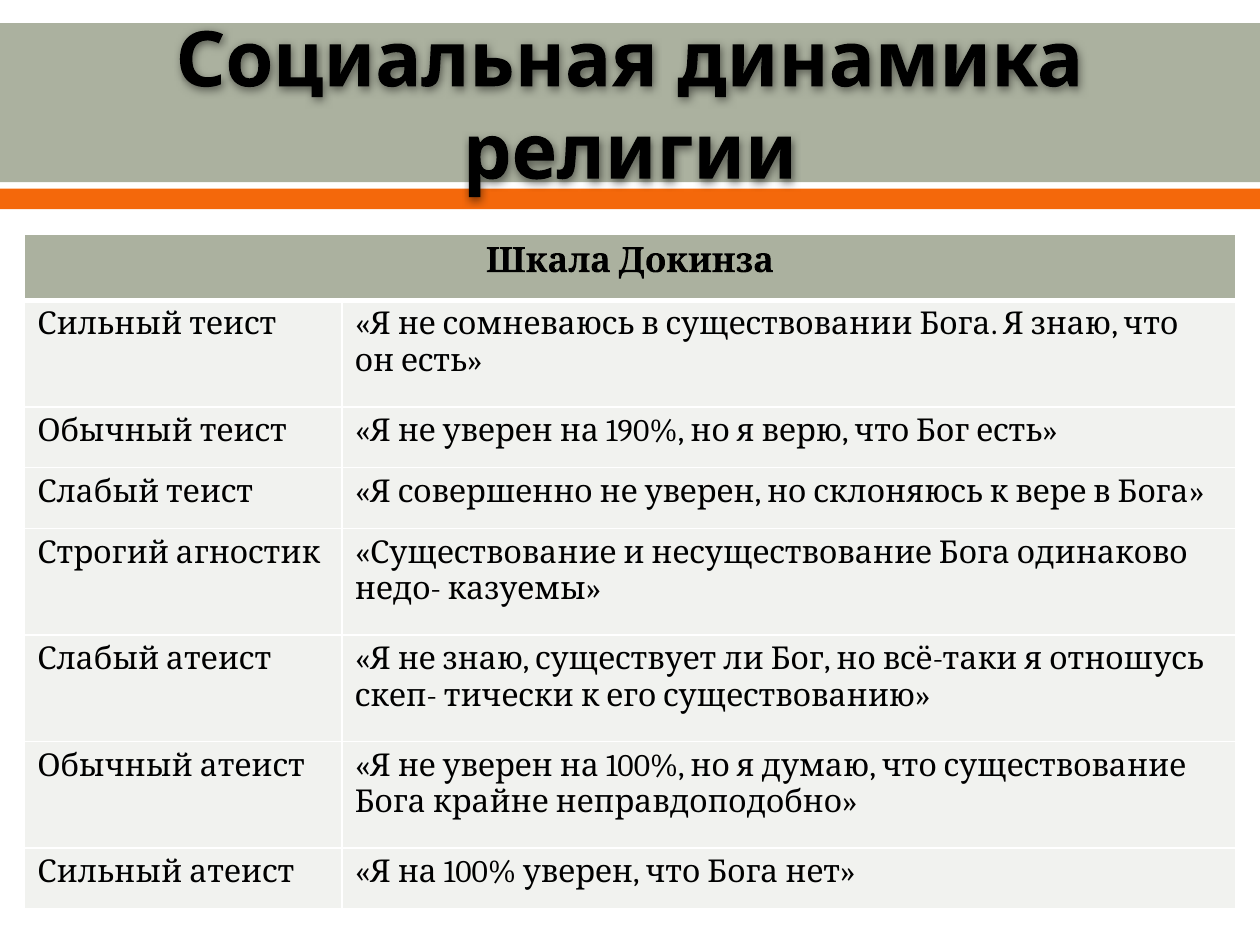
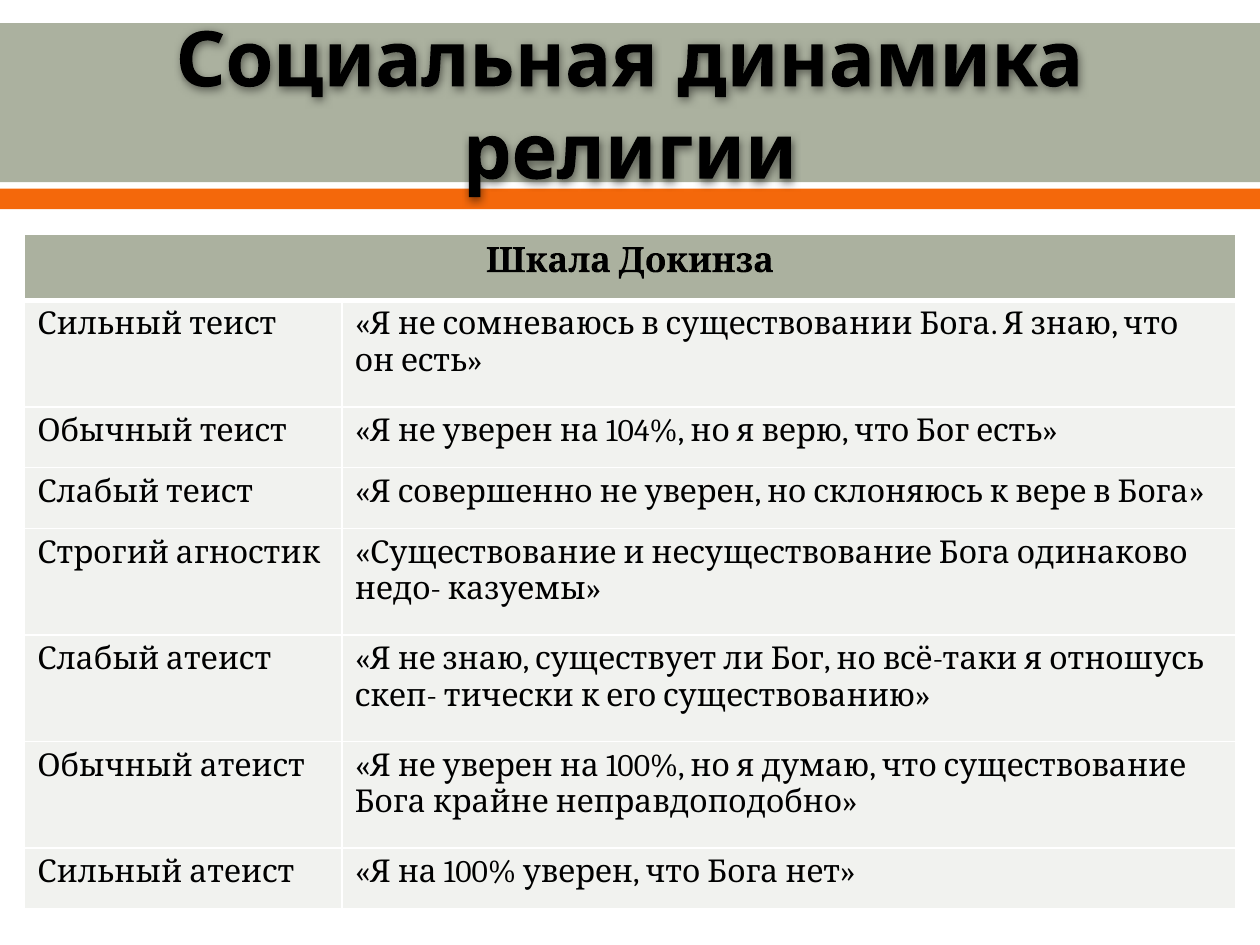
190%: 190% -> 104%
